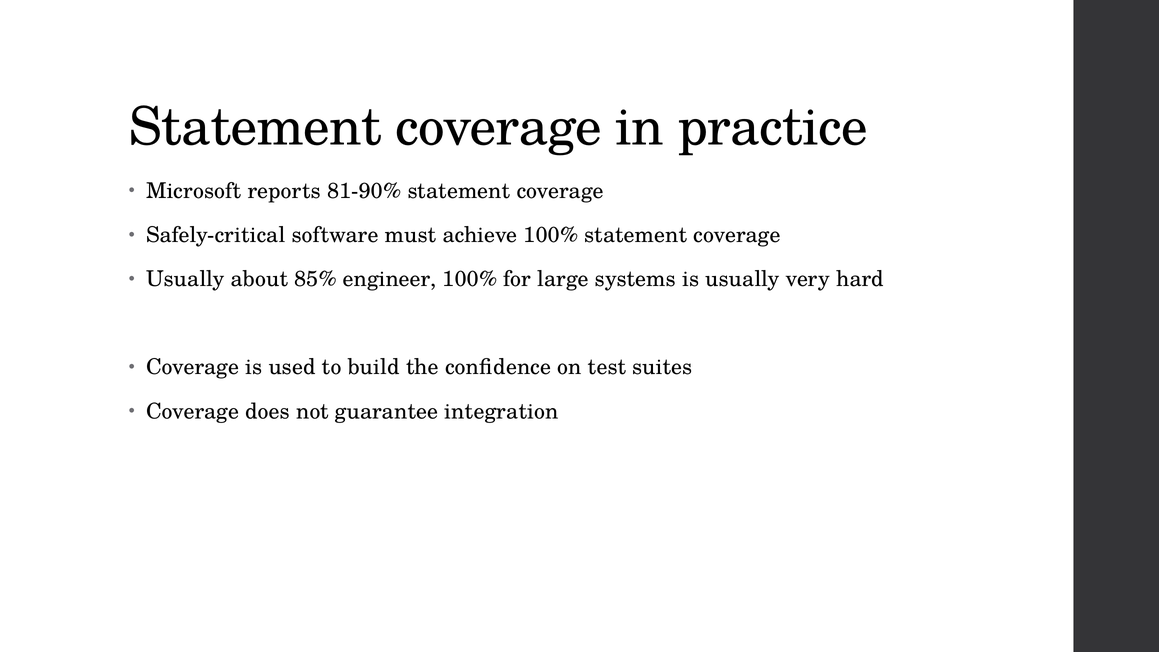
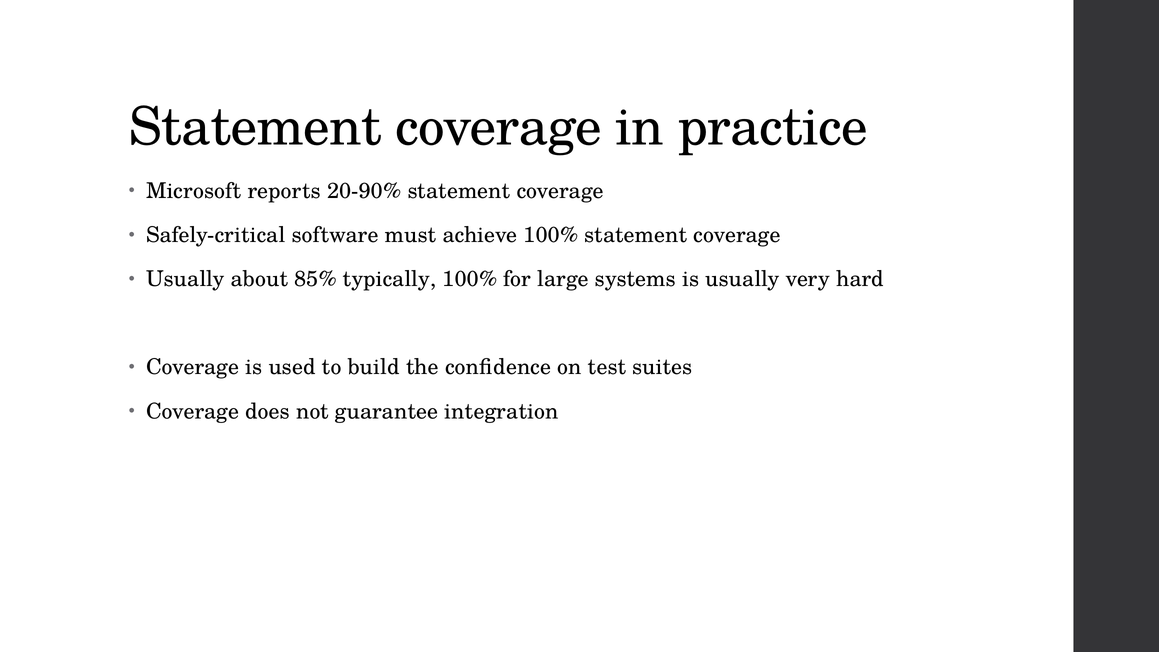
81-90%: 81-90% -> 20-90%
engineer: engineer -> typically
